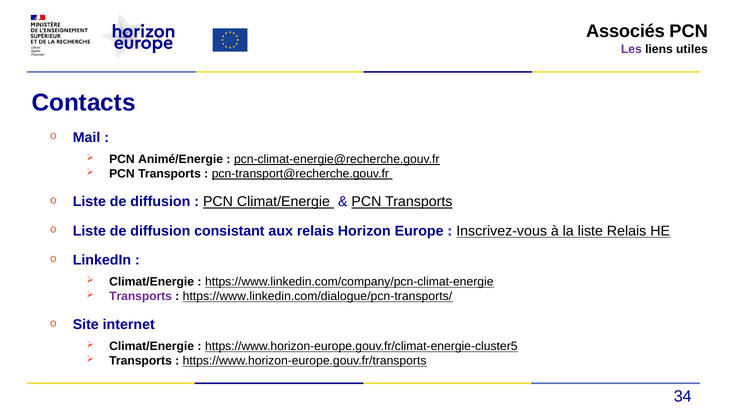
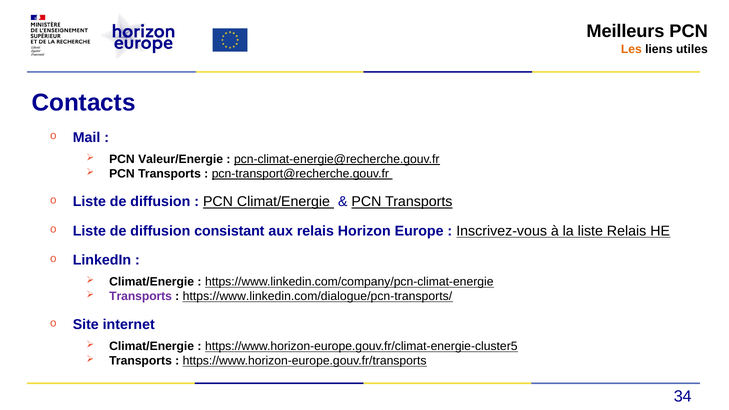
Associés: Associés -> Meilleurs
Les colour: purple -> orange
Animé/Energie: Animé/Energie -> Valeur/Energie
